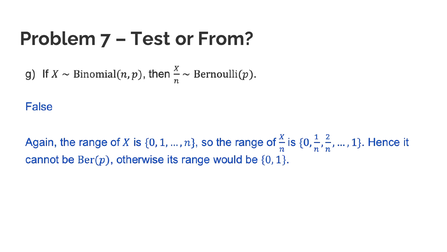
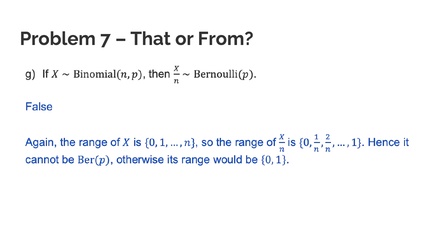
Test: Test -> That
